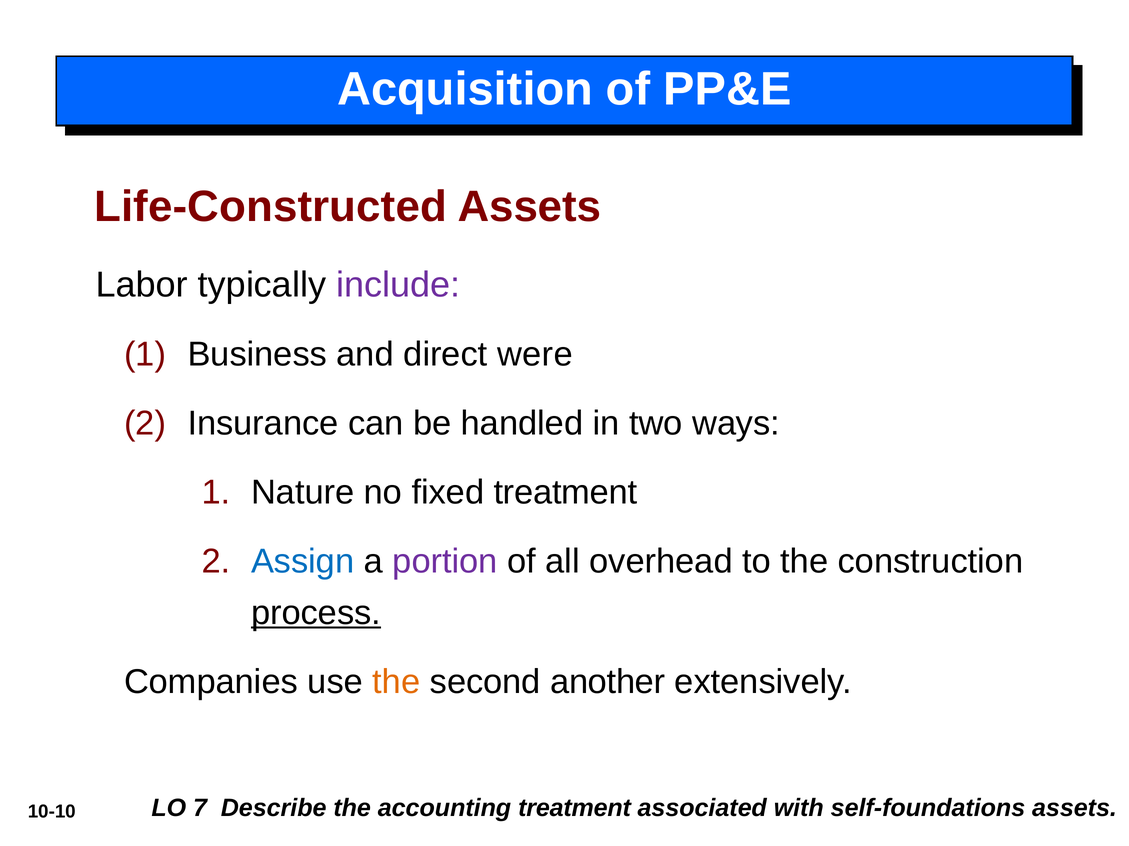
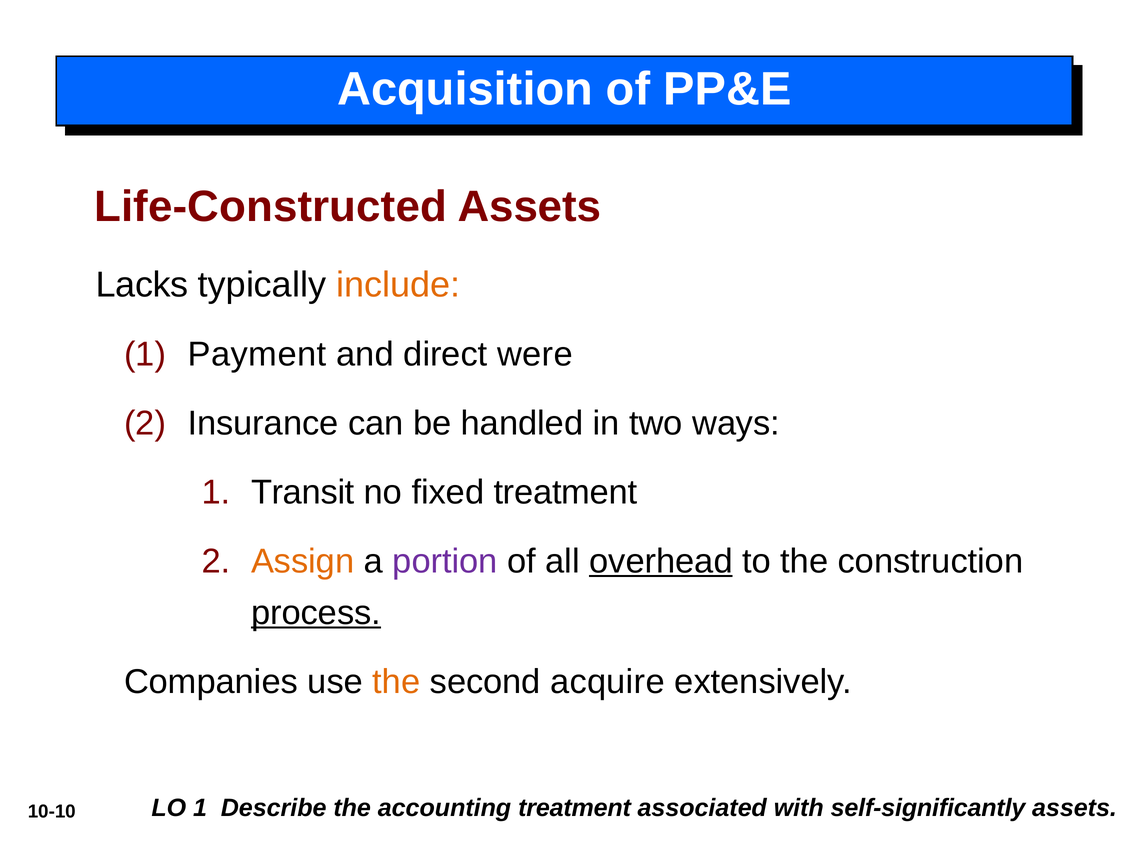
Labor: Labor -> Lacks
include colour: purple -> orange
Business: Business -> Payment
Nature: Nature -> Transit
Assign colour: blue -> orange
overhead underline: none -> present
another: another -> acquire
LO 7: 7 -> 1
self-foundations: self-foundations -> self-significantly
